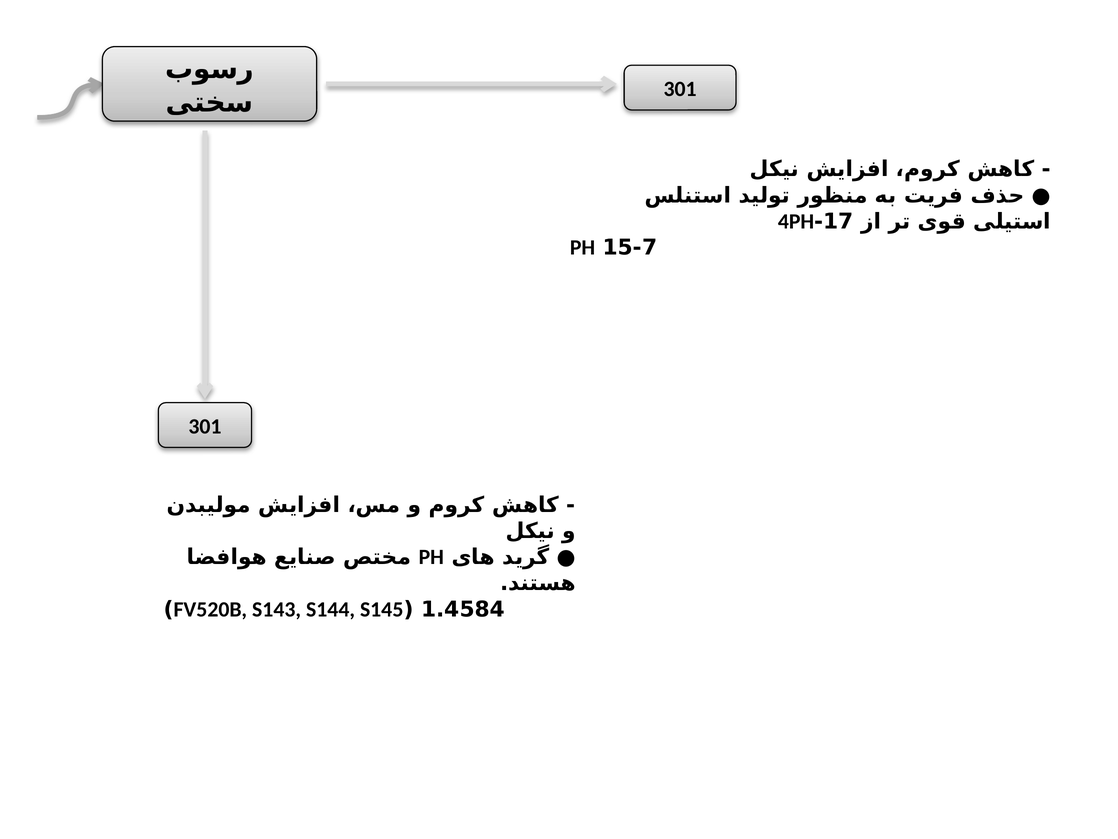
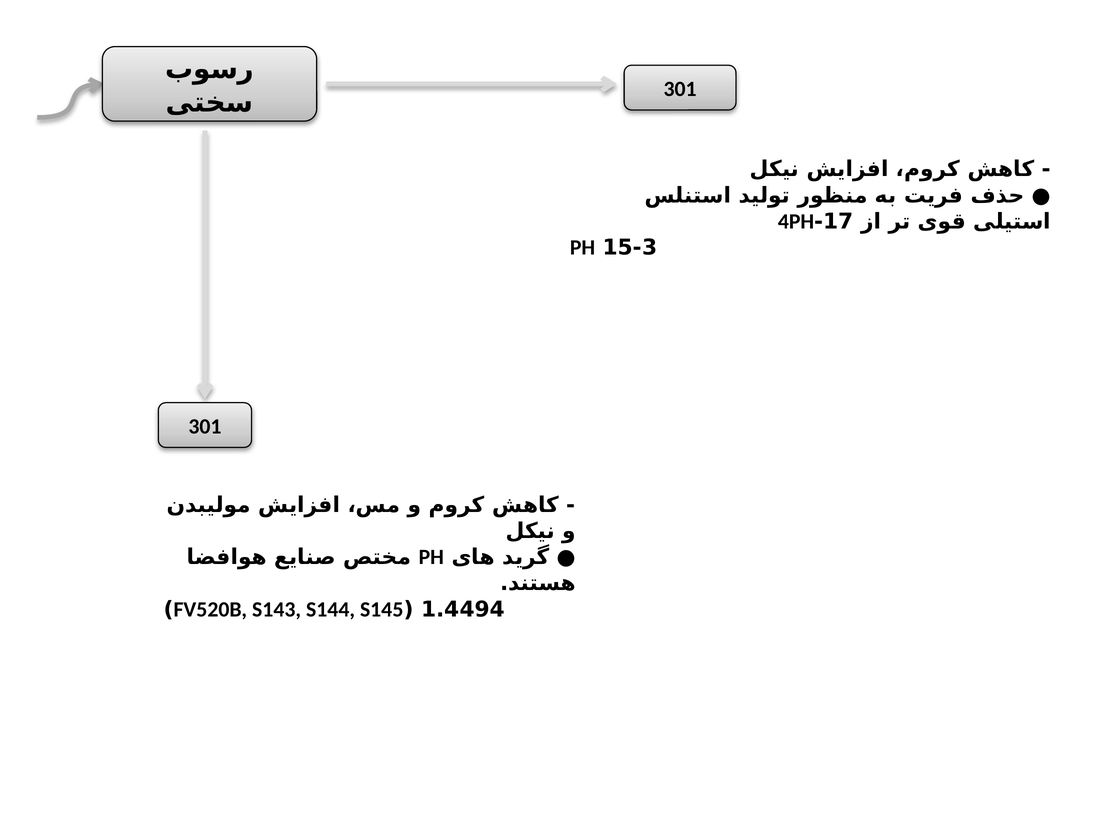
15-7: 15-7 -> 15-3
1.4584: 1.4584 -> 1.4494
